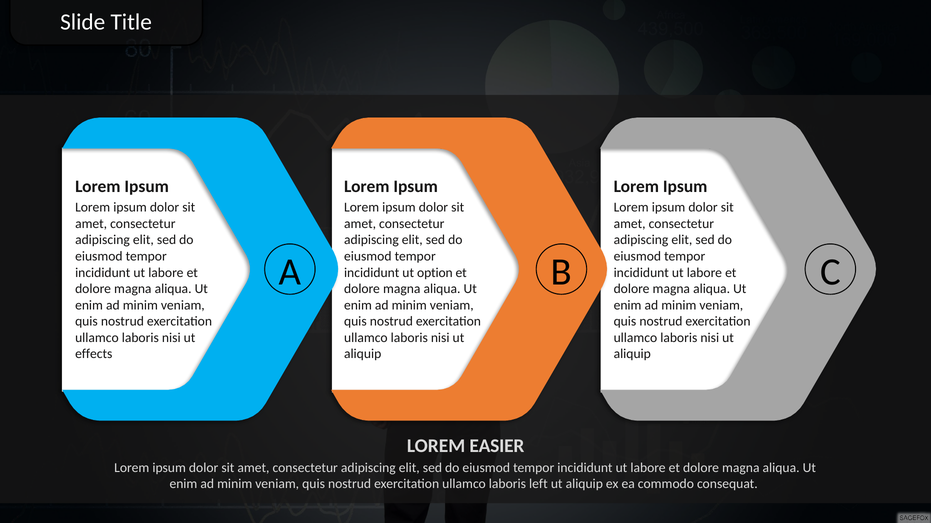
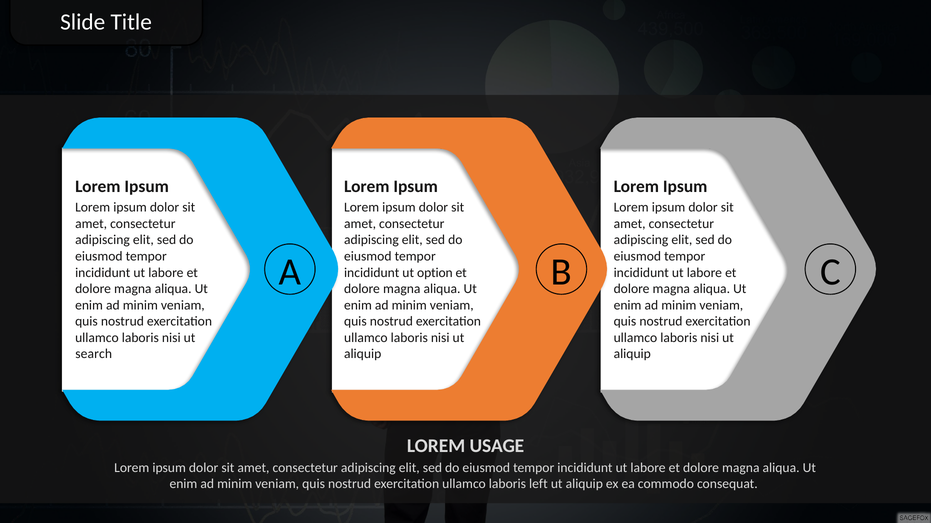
effects: effects -> search
EASIER: EASIER -> USAGE
